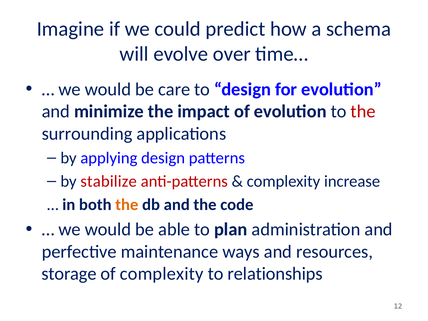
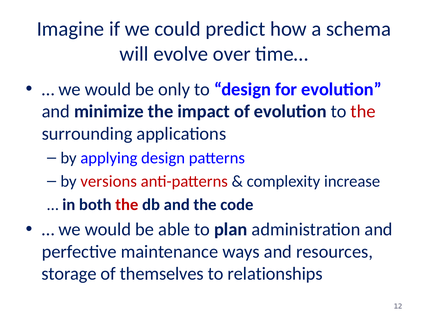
care: care -> only
stabilize: stabilize -> versions
the at (127, 205) colour: orange -> red
of complexity: complexity -> themselves
